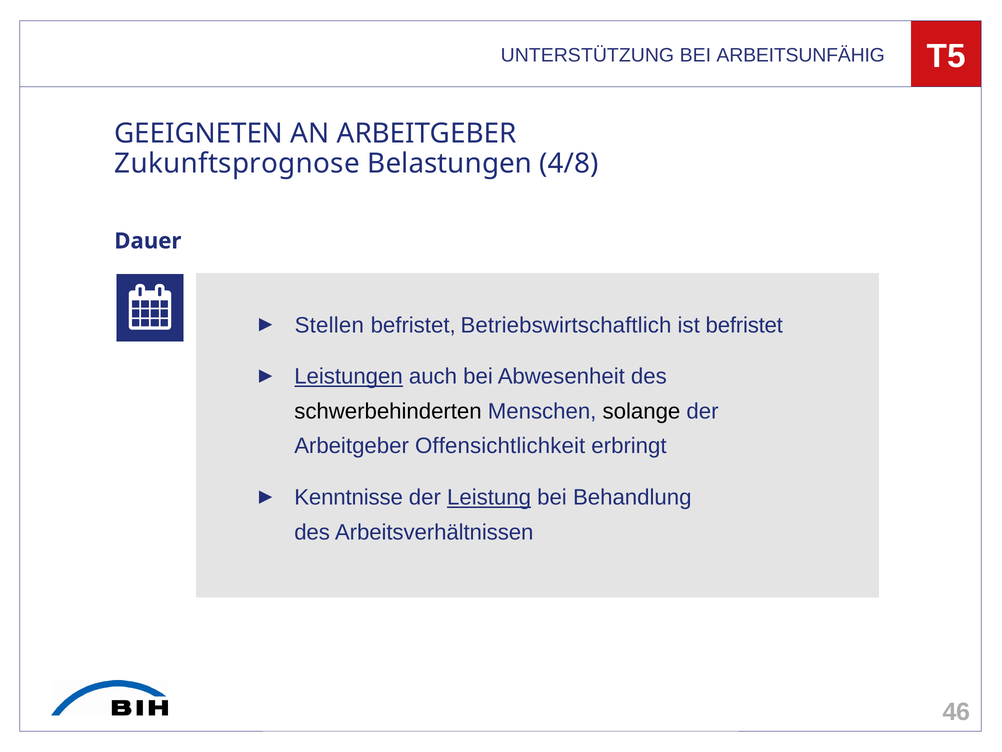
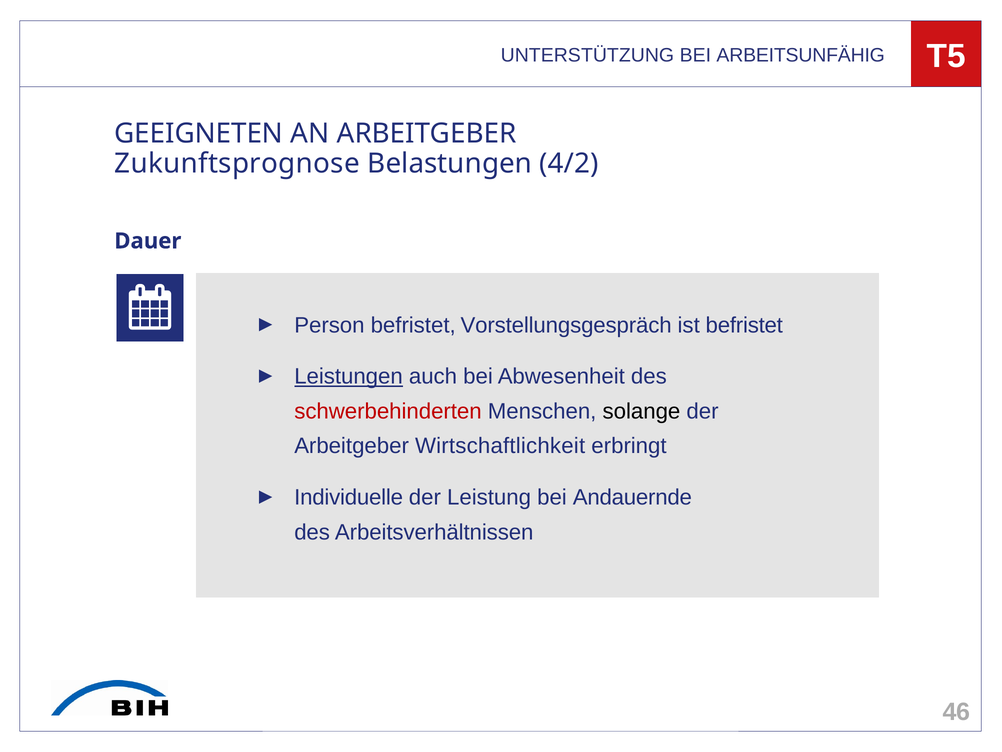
4/8: 4/8 -> 4/2
Stellen: Stellen -> Person
Betriebswirtschaftlich: Betriebswirtschaftlich -> Vorstellungsgespräch
schwerbehinderten colour: black -> red
Offensichtlichkeit: Offensichtlichkeit -> Wirtschaftlichkeit
Kenntnisse: Kenntnisse -> Individuelle
Leistung underline: present -> none
Behandlung: Behandlung -> Andauernde
